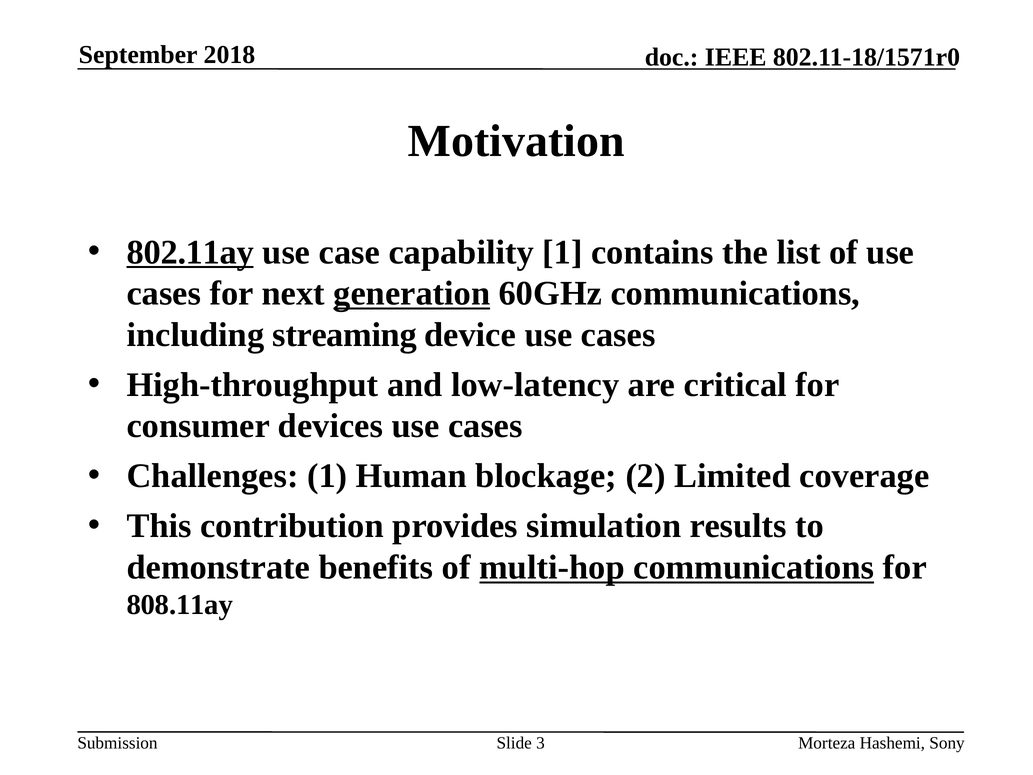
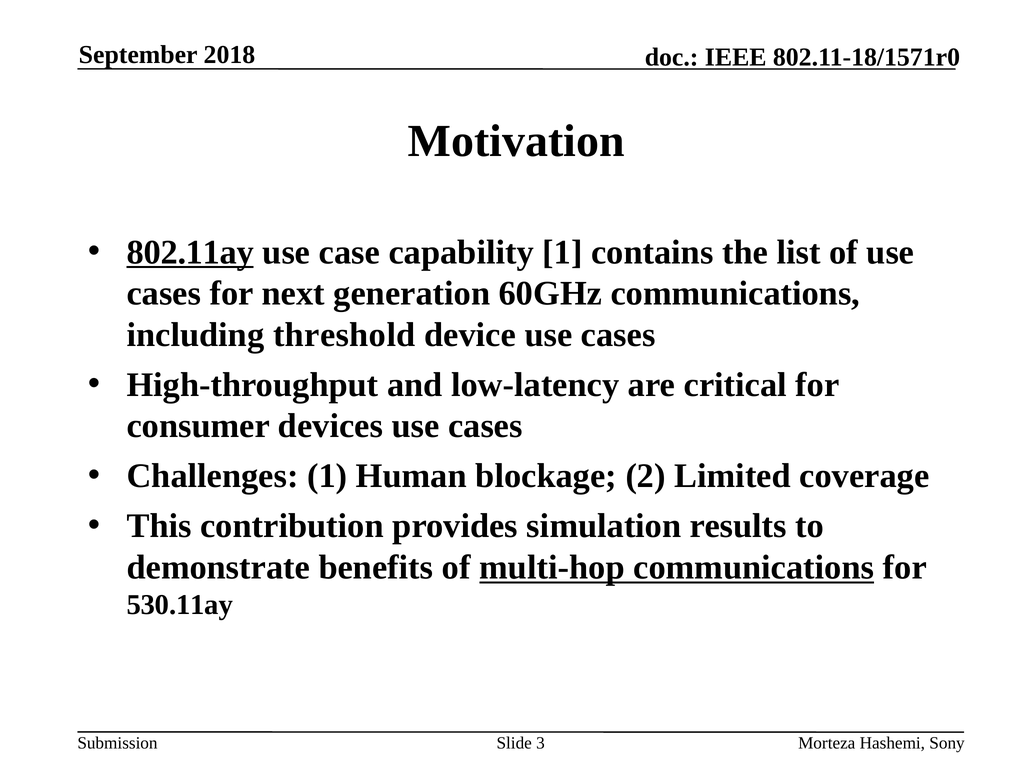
generation underline: present -> none
streaming: streaming -> threshold
808.11ay: 808.11ay -> 530.11ay
